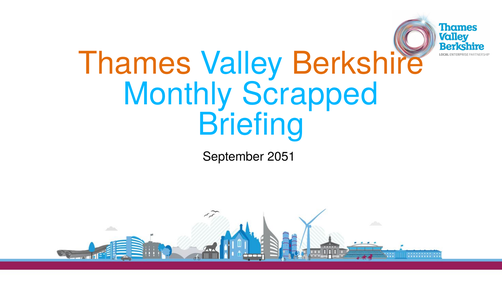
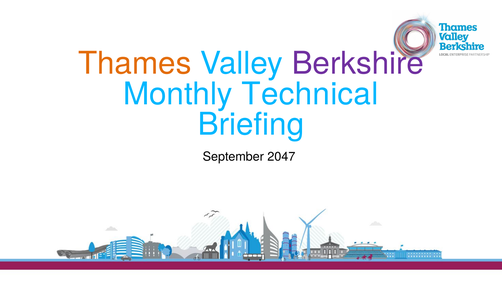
Berkshire colour: orange -> purple
Scrapped: Scrapped -> Technical
2051: 2051 -> 2047
